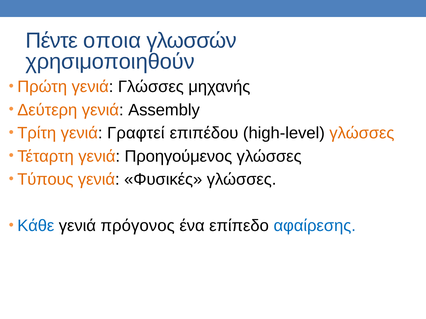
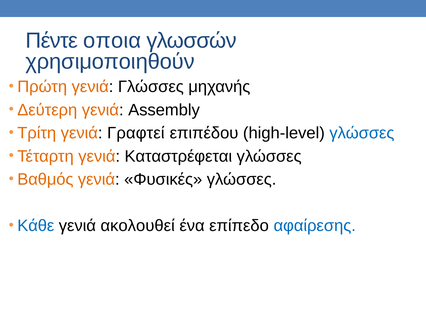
γλώσσες at (362, 133) colour: orange -> blue
Προηγούμενος: Προηγούμενος -> Καταστρέφεται
Τύπους: Τύπους -> Βαθμός
πρόγονος: πρόγονος -> ακολουθεί
